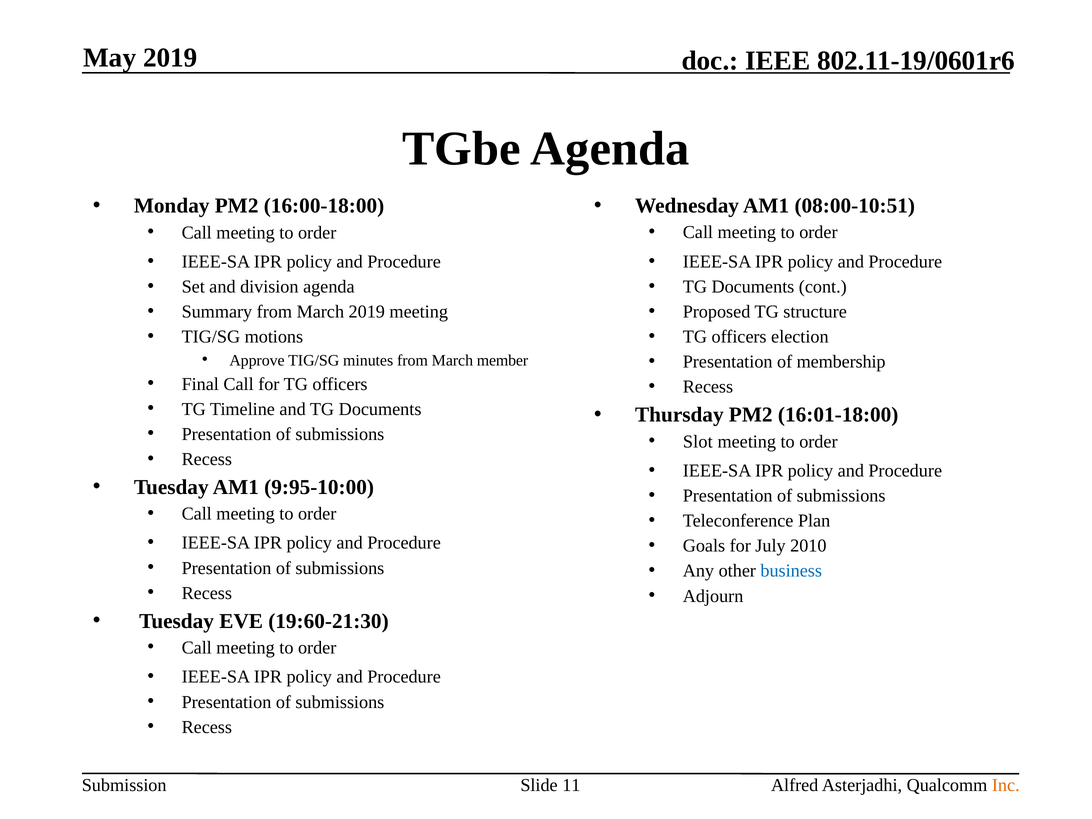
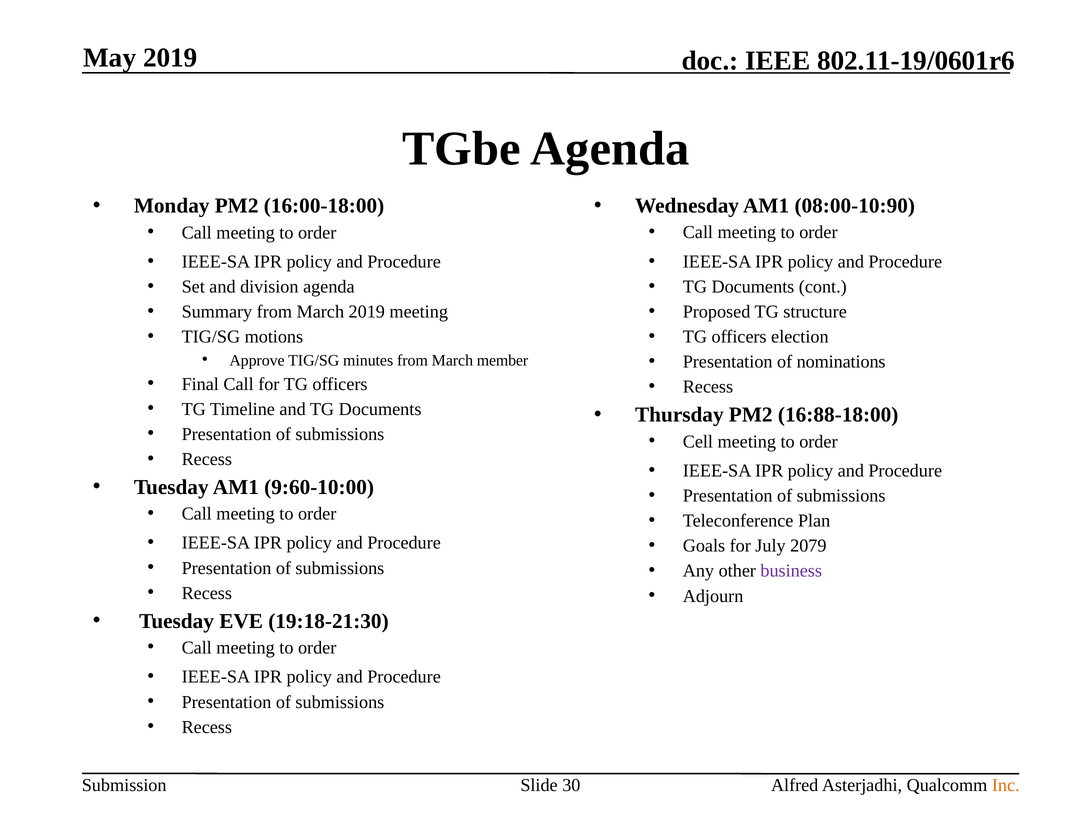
08:00-10:51: 08:00-10:51 -> 08:00-10:90
membership: membership -> nominations
16:01-18:00: 16:01-18:00 -> 16:88-18:00
Slot: Slot -> Cell
9:95-10:00: 9:95-10:00 -> 9:60-10:00
2010: 2010 -> 2079
business colour: blue -> purple
19:60-21:30: 19:60-21:30 -> 19:18-21:30
11: 11 -> 30
